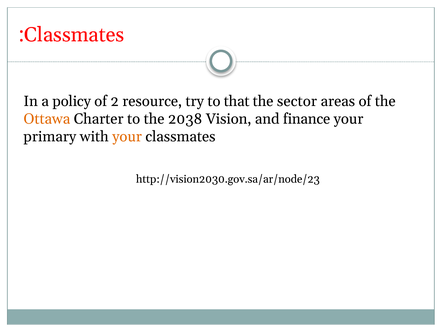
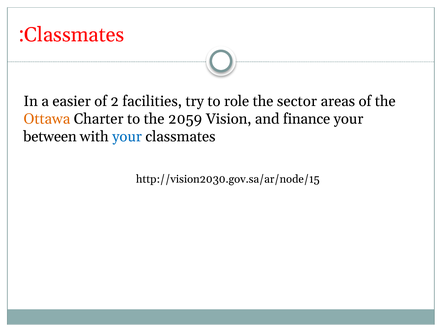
policy: policy -> easier
resource: resource -> facilities
that: that -> role
2038: 2038 -> 2059
primary: primary -> between
your at (127, 137) colour: orange -> blue
http://vision2030.gov.sa/ar/node/23: http://vision2030.gov.sa/ar/node/23 -> http://vision2030.gov.sa/ar/node/15
